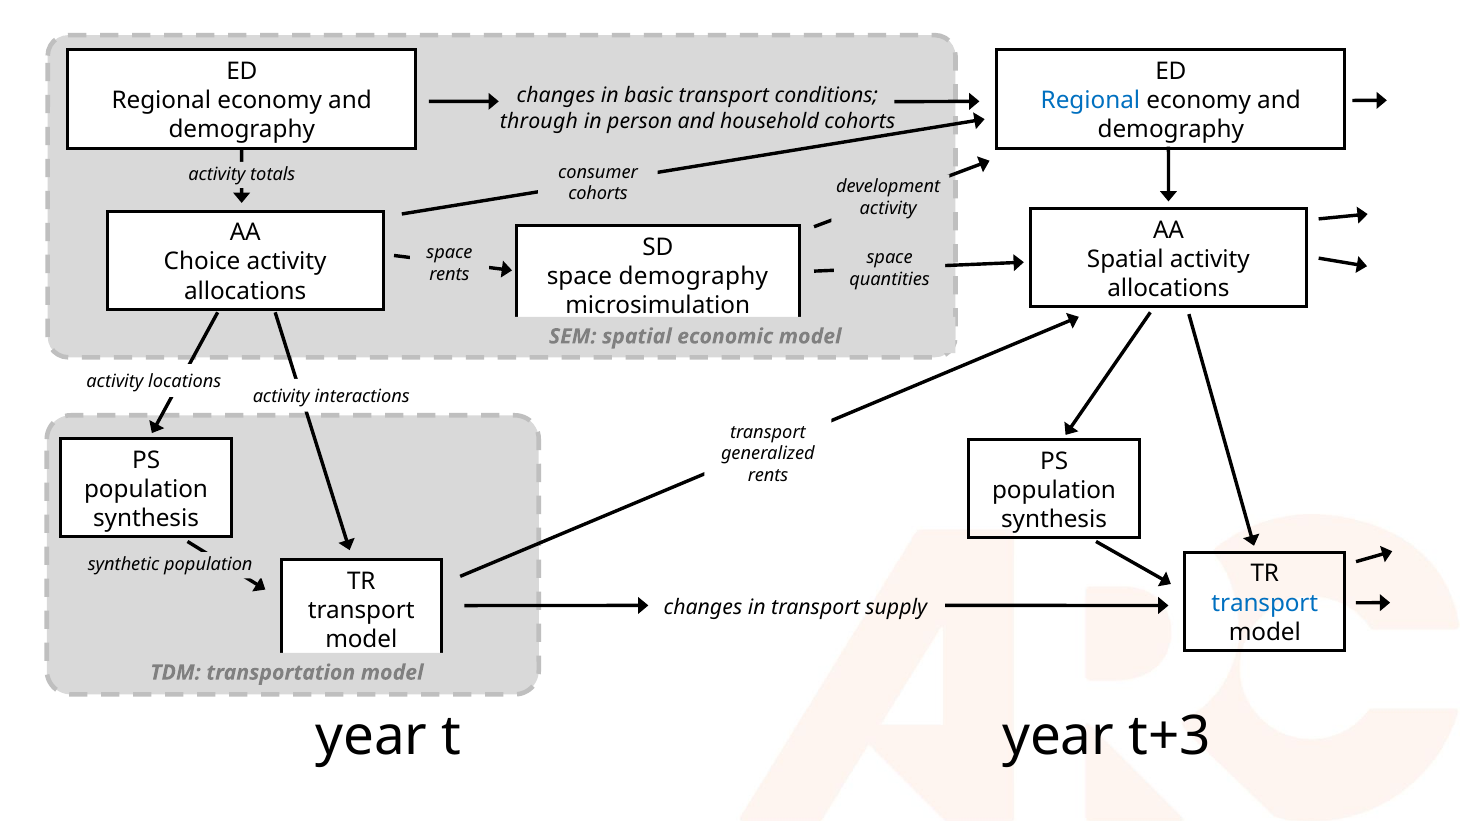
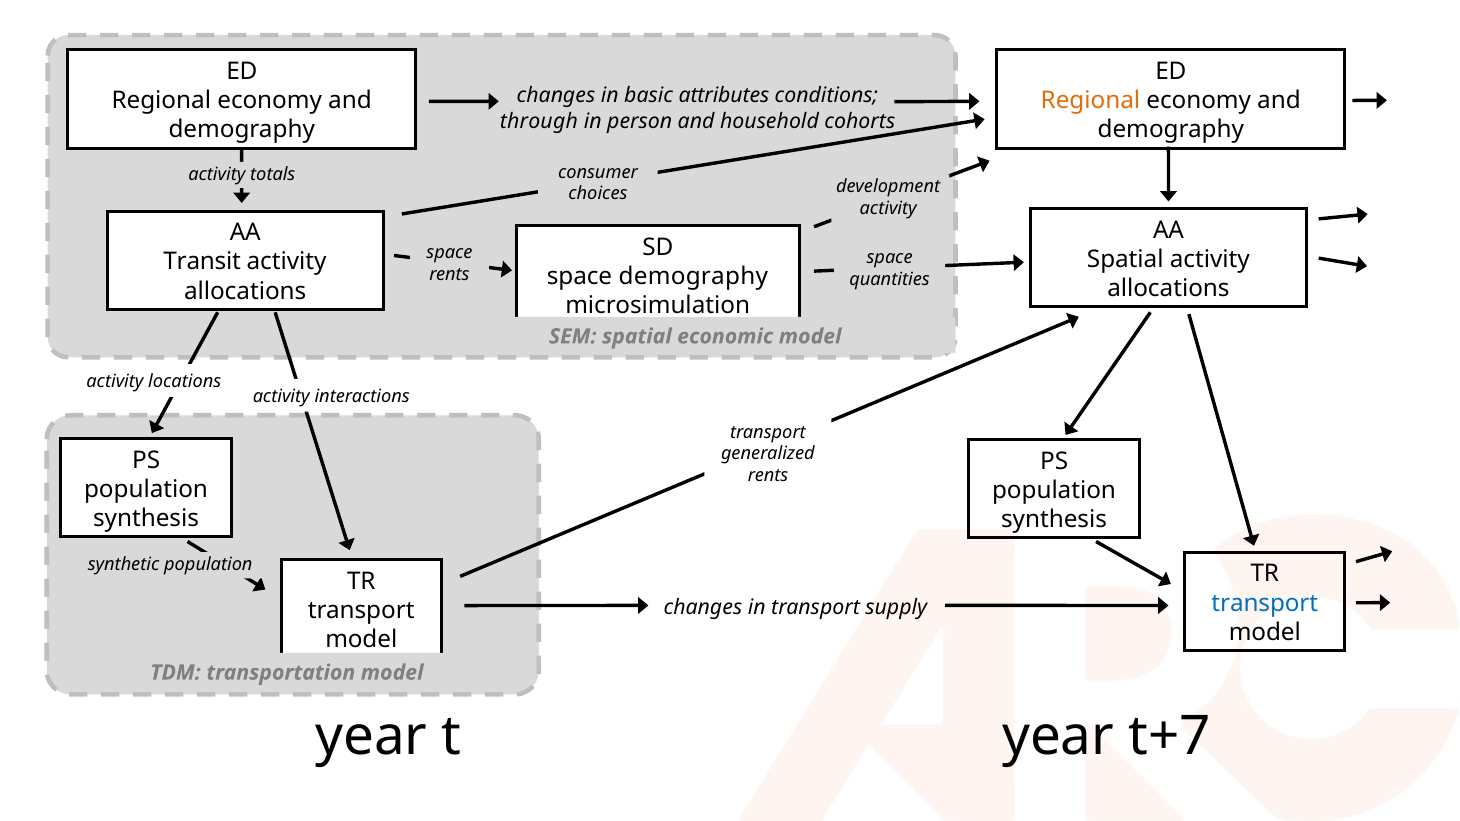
basic transport: transport -> attributes
Regional at (1090, 101) colour: blue -> orange
cohorts at (598, 194): cohorts -> choices
Choice: Choice -> Transit
t+3: t+3 -> t+7
